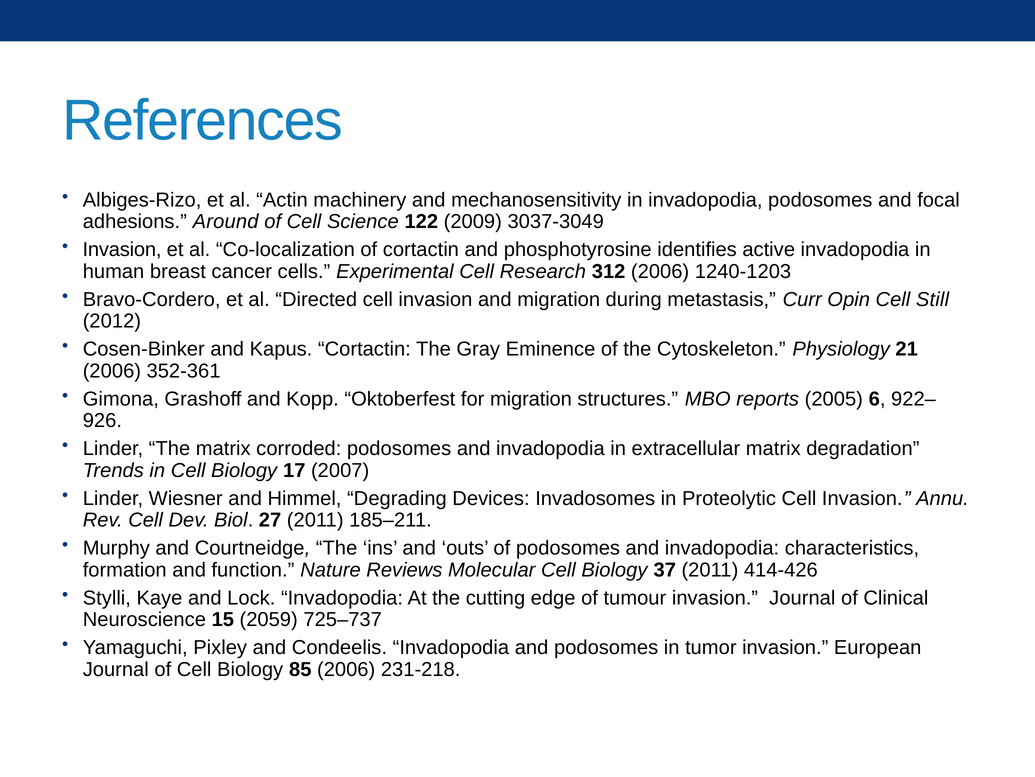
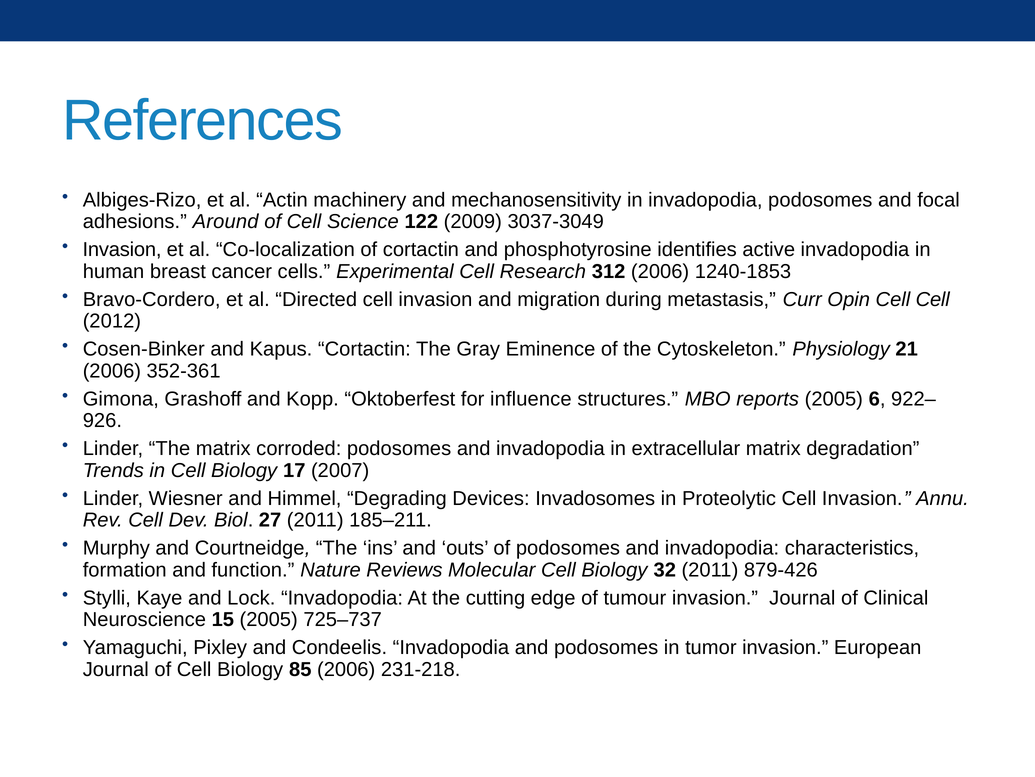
1240-1203: 1240-1203 -> 1240-1853
Cell Still: Still -> Cell
for migration: migration -> influence
37: 37 -> 32
414-426: 414-426 -> 879-426
15 2059: 2059 -> 2005
